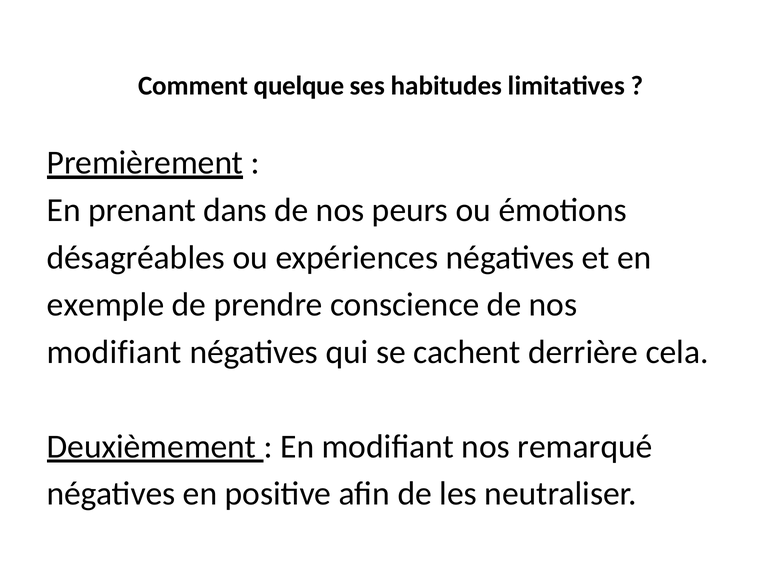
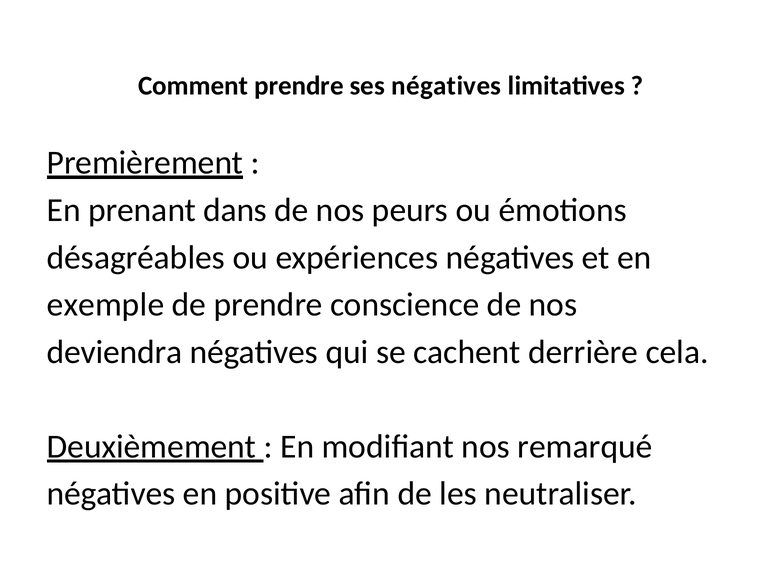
Comment quelque: quelque -> prendre
ses habitudes: habitudes -> négatives
modifiant at (114, 352): modifiant -> deviendra
